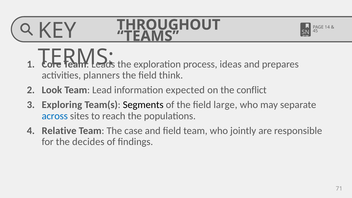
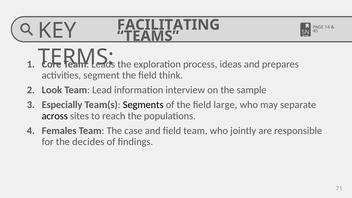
THROUGHOUT: THROUGHOUT -> FACILITATING
planners: planners -> segment
expected: expected -> interview
conflict: conflict -> sample
Exploring: Exploring -> Especially
across colour: blue -> black
Relative: Relative -> Females
